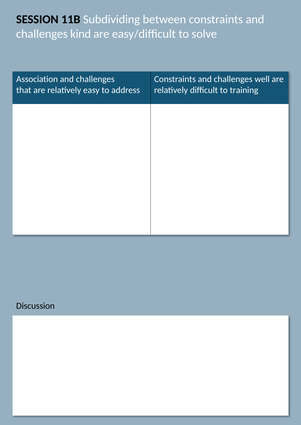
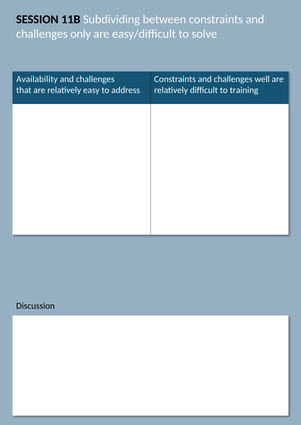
kind: kind -> only
Association: Association -> Availability
